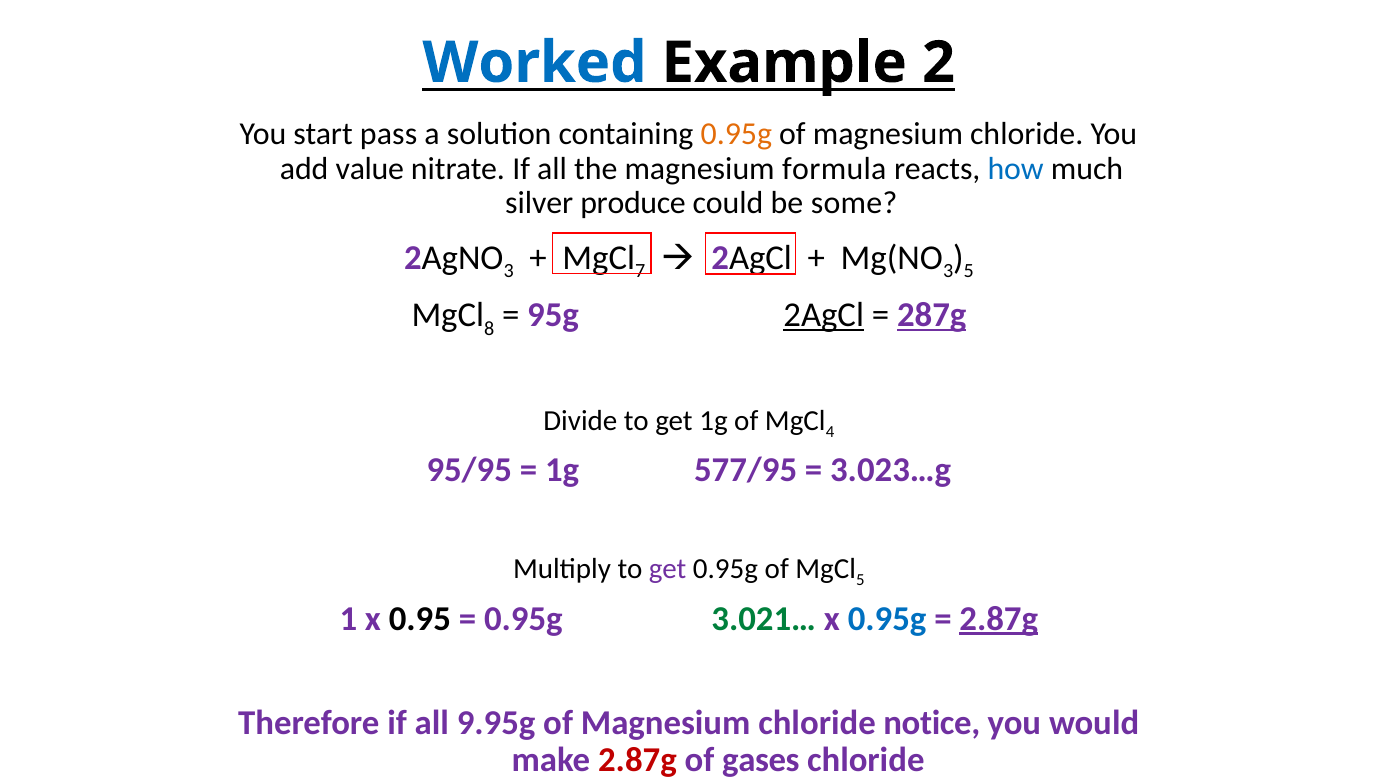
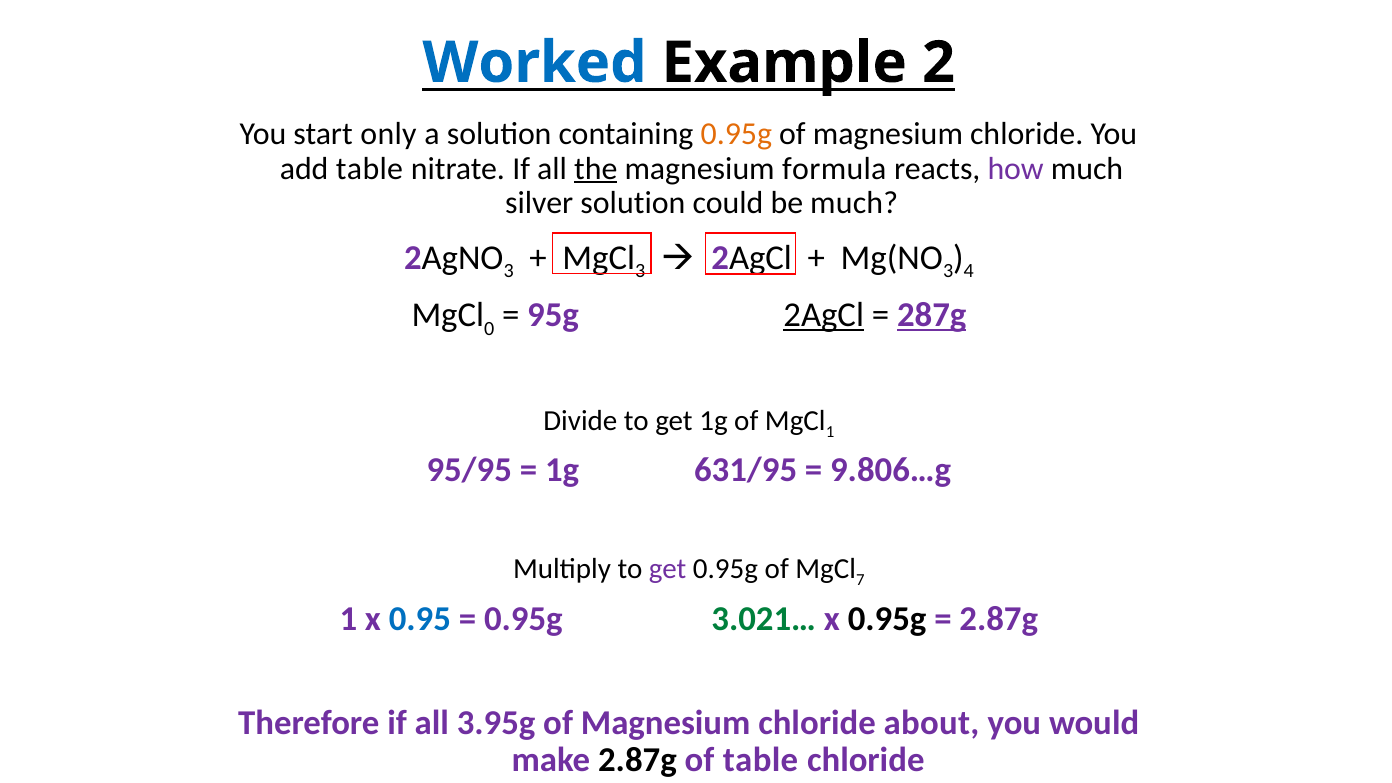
pass: pass -> only
add value: value -> table
the underline: none -> present
how colour: blue -> purple
silver produce: produce -> solution
be some: some -> much
7 at (640, 271): 7 -> 3
5 at (969, 271): 5 -> 4
8: 8 -> 0
4 at (830, 432): 4 -> 1
577/95: 577/95 -> 631/95
3.023…g: 3.023…g -> 9.806…g
5 at (860, 580): 5 -> 7
0.95 colour: black -> blue
0.95g at (887, 619) colour: blue -> black
2.87g at (999, 619) underline: present -> none
9.95g: 9.95g -> 3.95g
notice: notice -> about
2.87g at (637, 760) colour: red -> black
of gases: gases -> table
